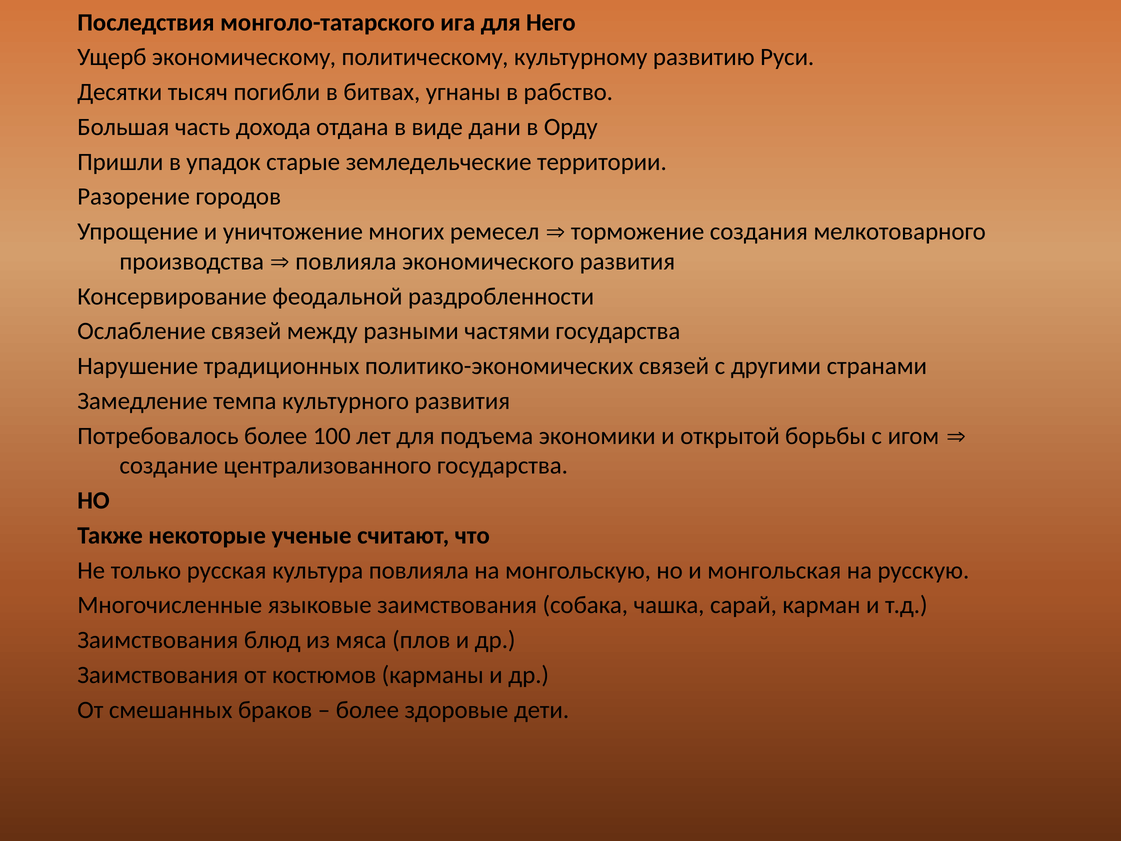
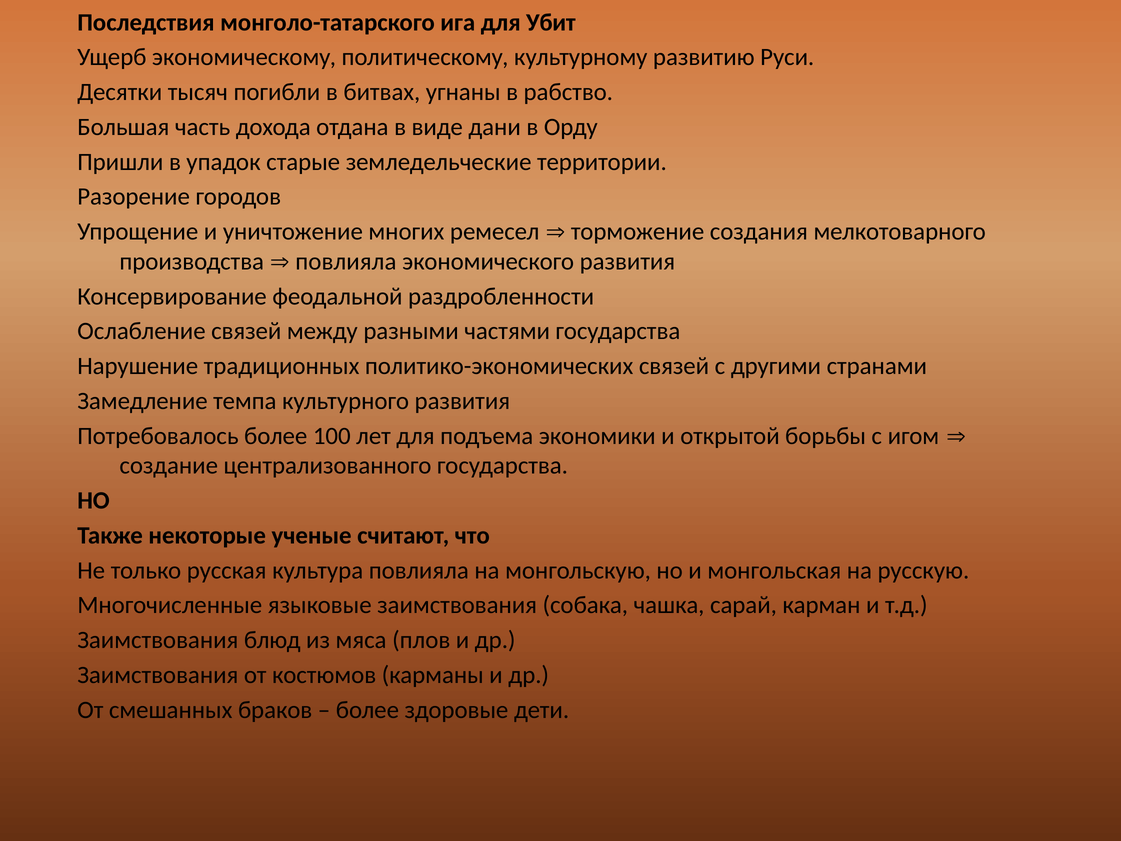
Него: Него -> Убит
